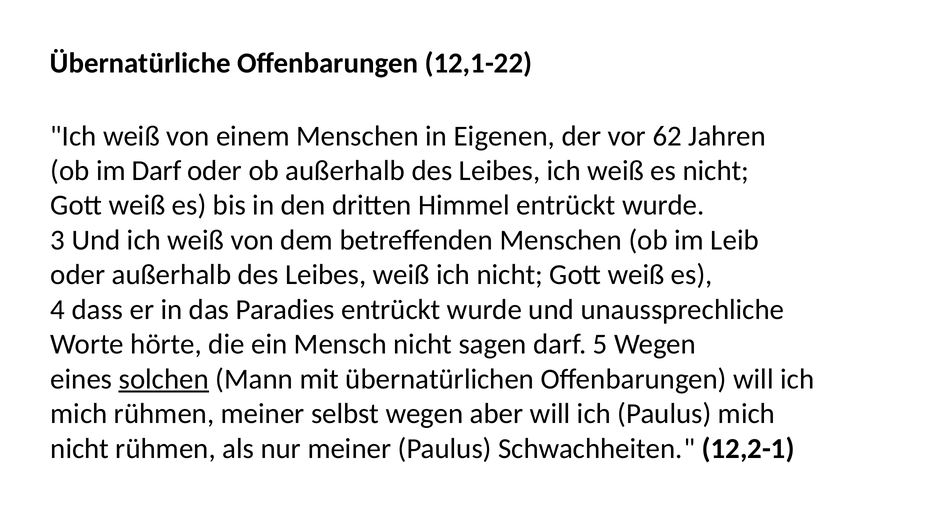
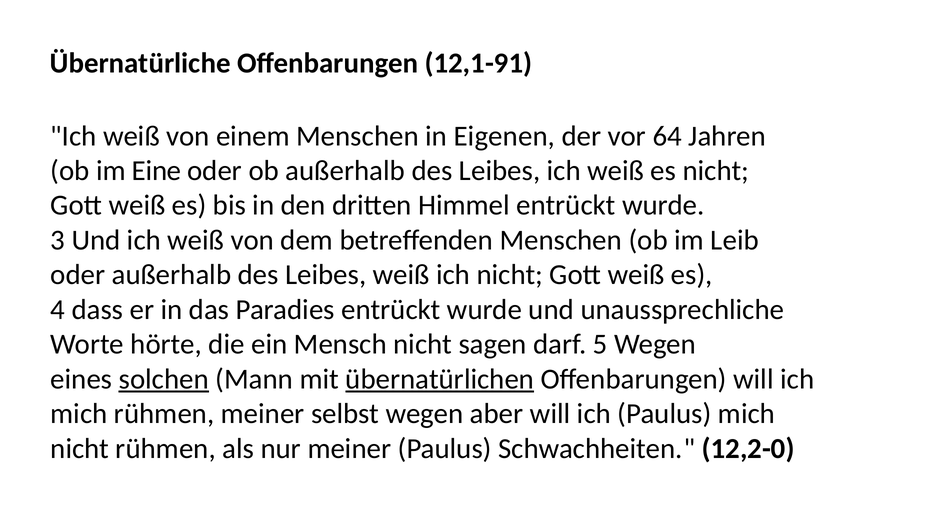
12,1-22: 12,1-22 -> 12,1-91
62: 62 -> 64
im Darf: Darf -> Eine
übernatürlichen underline: none -> present
12,2-1: 12,2-1 -> 12,2-0
